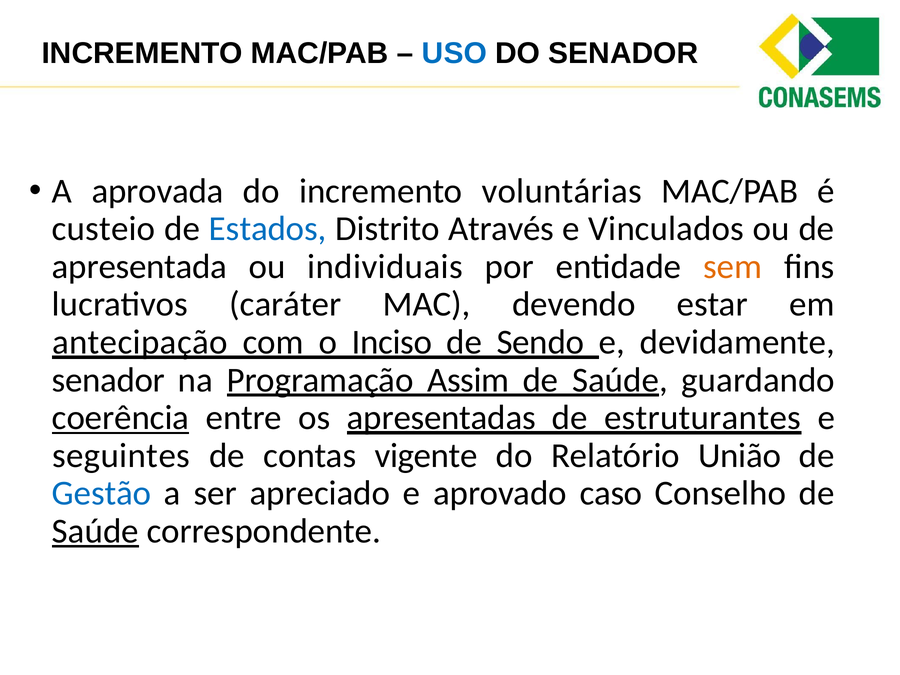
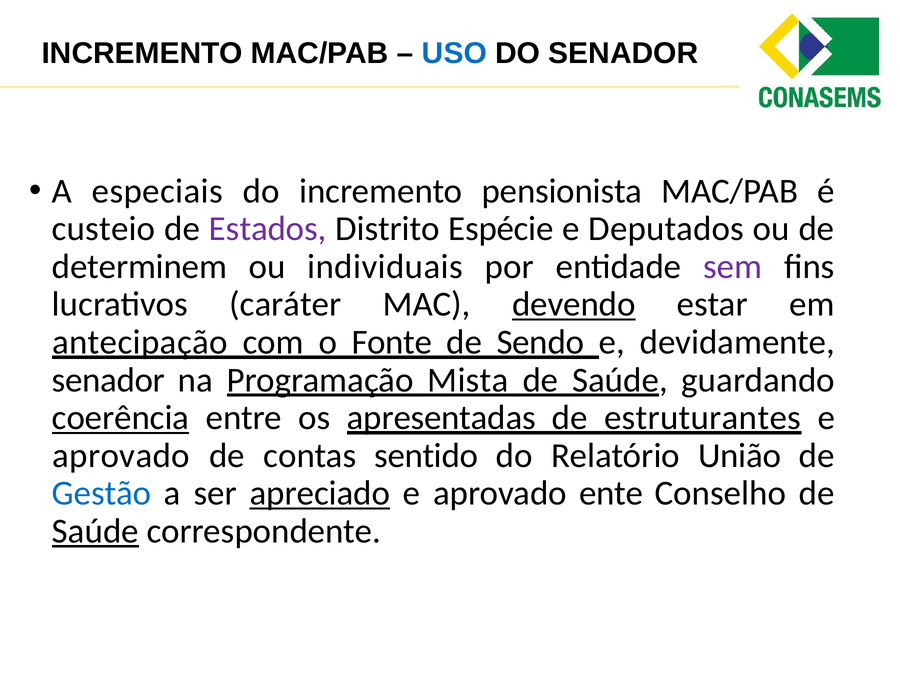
aprovada: aprovada -> especiais
voluntárias: voluntárias -> pensionista
Estados colour: blue -> purple
Através: Através -> Espécie
Vinculados: Vinculados -> Deputados
apresentada: apresentada -> determinem
sem colour: orange -> purple
devendo underline: none -> present
Inciso: Inciso -> Fonte
Assim: Assim -> Mista
seguintes at (121, 456): seguintes -> aprovado
vigente: vigente -> sentido
apreciado underline: none -> present
caso: caso -> ente
